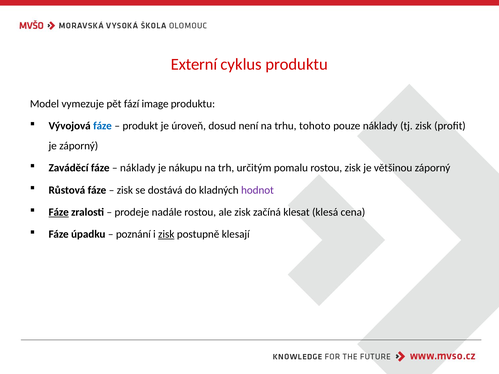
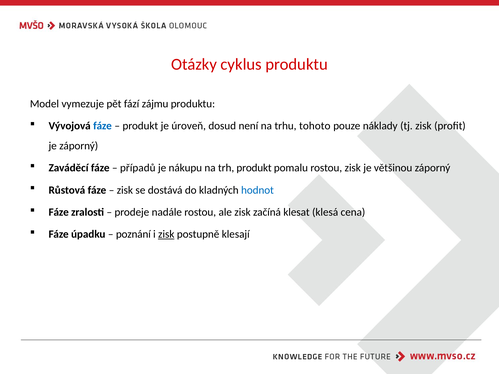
Externí: Externí -> Otázky
image: image -> zájmu
náklady at (138, 168): náklady -> případů
trh určitým: určitým -> produkt
hodnot colour: purple -> blue
Fáze at (59, 212) underline: present -> none
